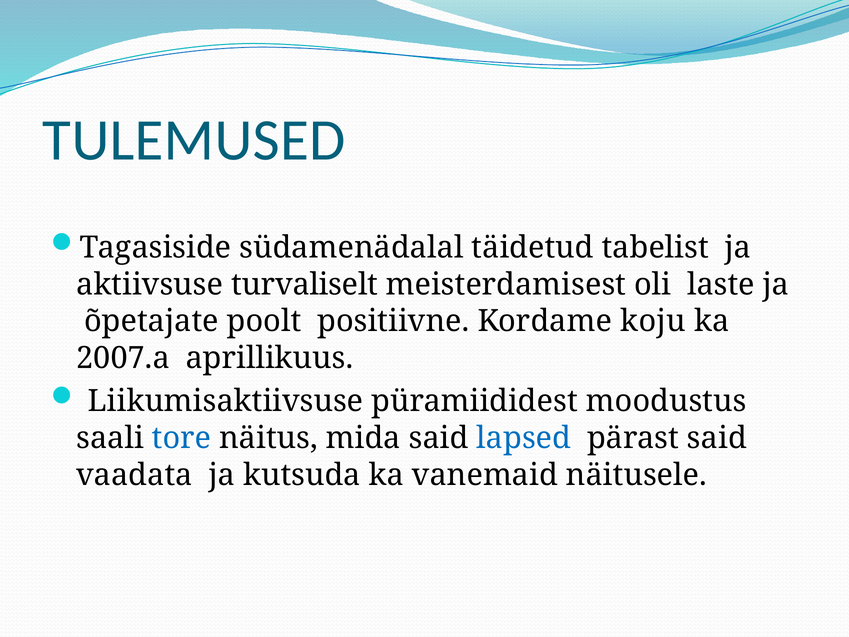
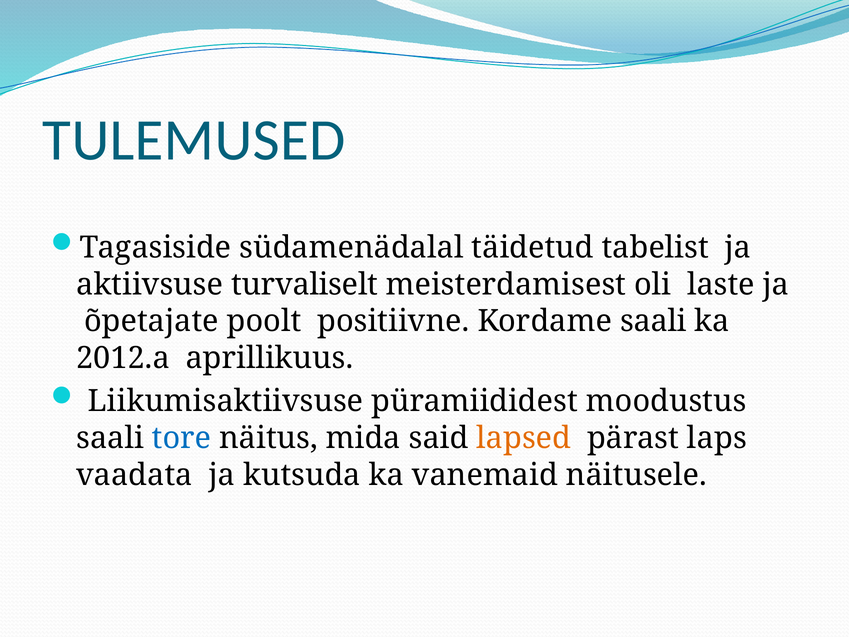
Kordame koju: koju -> saali
2007.a: 2007.a -> 2012.a
lapsed colour: blue -> orange
pärast said: said -> laps
